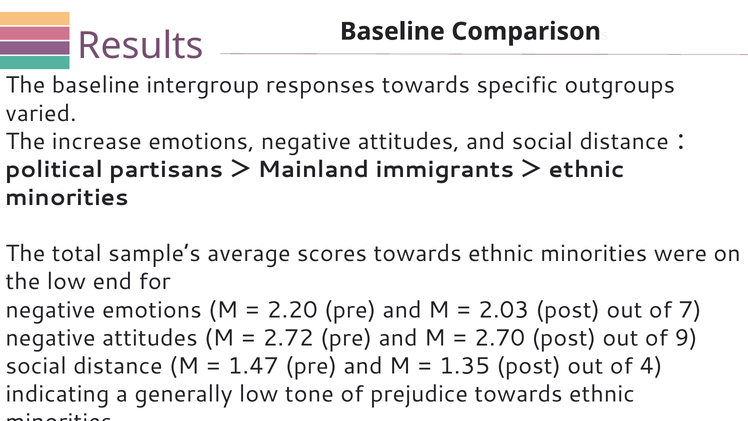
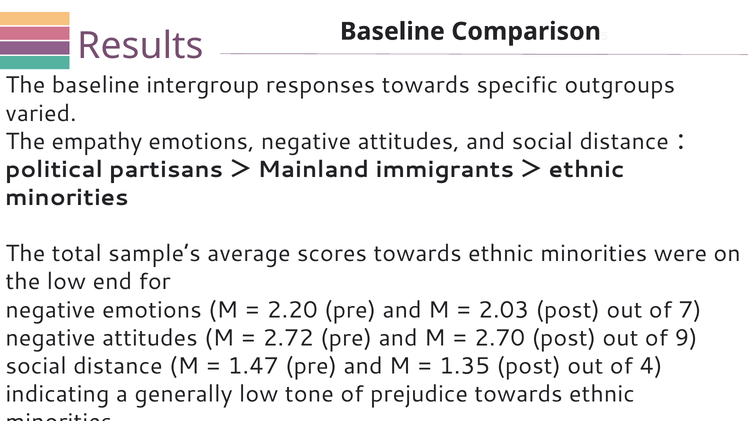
increase: increase -> empathy
